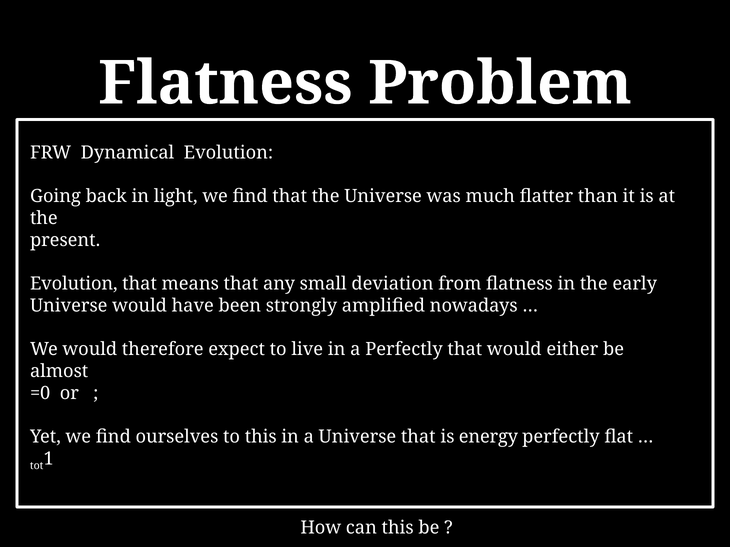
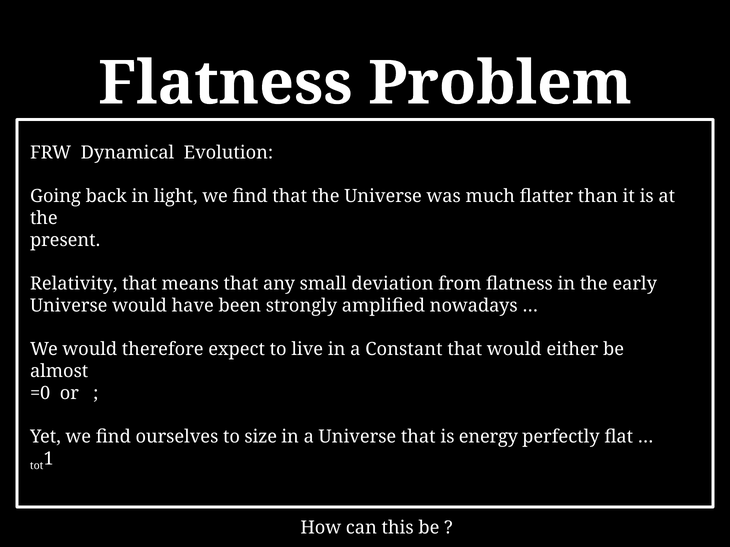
Evolution at (74, 284): Evolution -> Relativity
a Perfectly: Perfectly -> Constant
to this: this -> size
